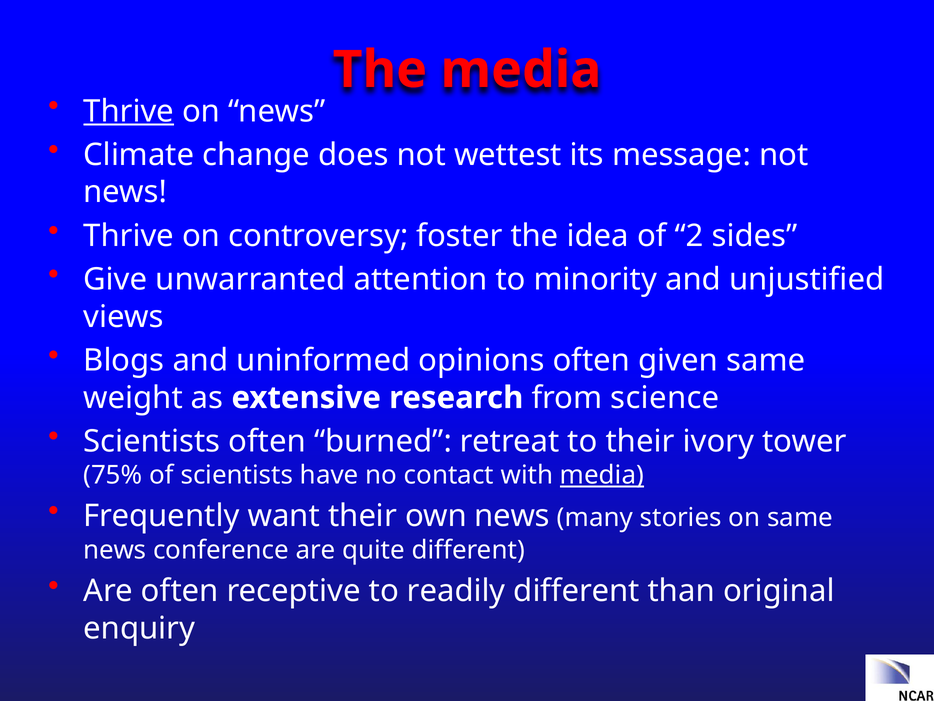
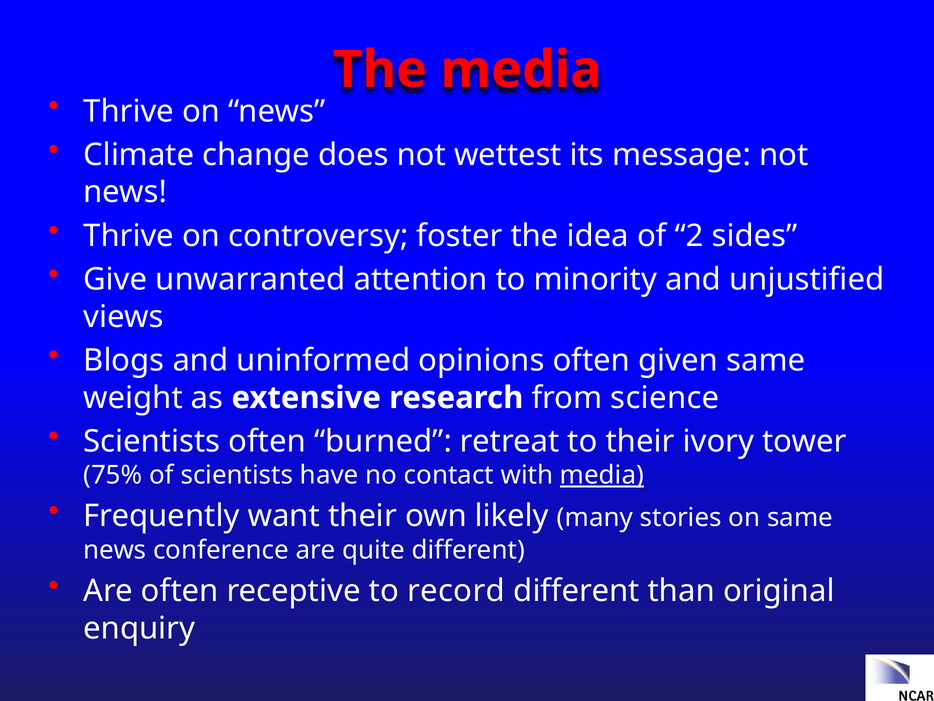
Thrive at (129, 111) underline: present -> none
own news: news -> likely
readily: readily -> record
